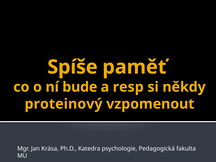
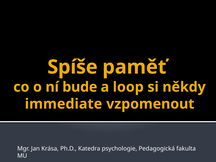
resp: resp -> loop
proteinový: proteinový -> immediate
